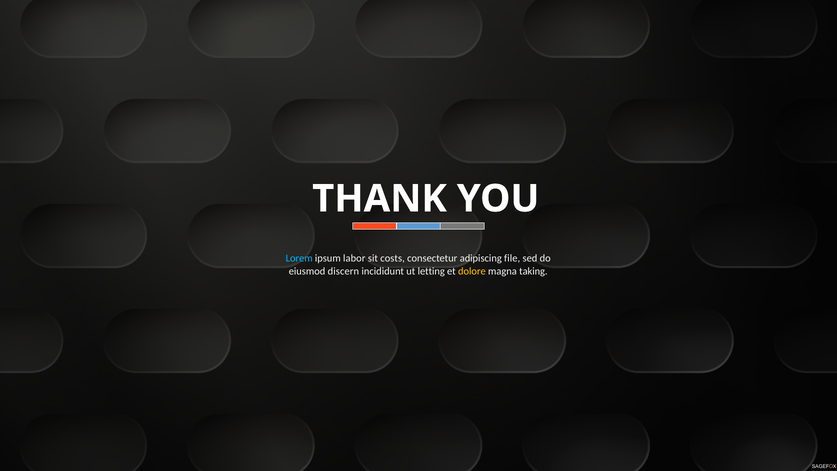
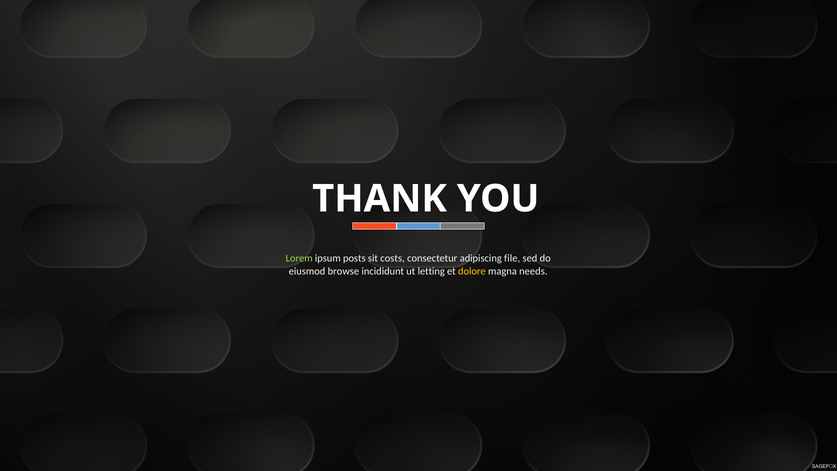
Lorem colour: light blue -> light green
labor: labor -> posts
discern: discern -> browse
taking: taking -> needs
